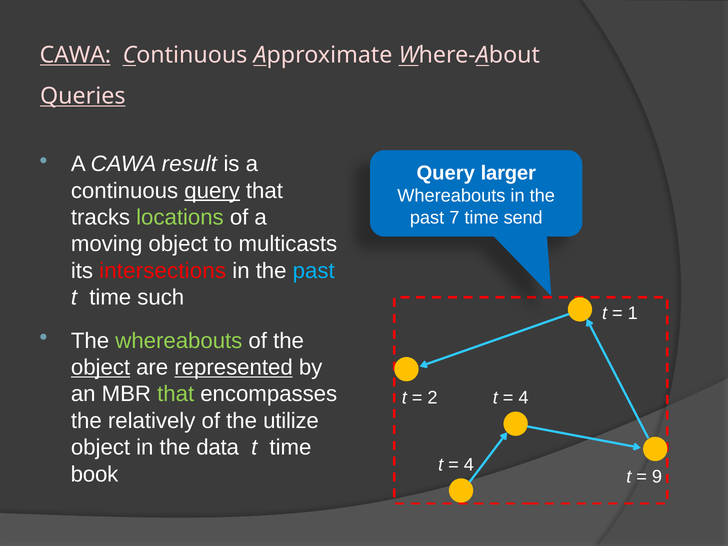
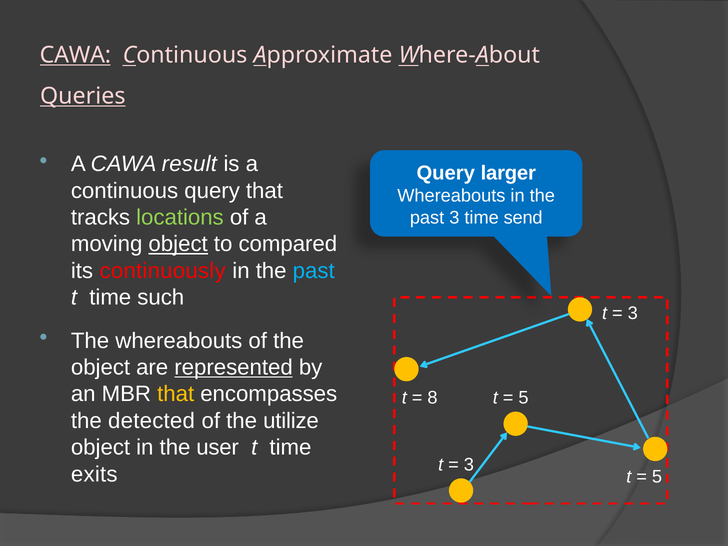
query at (212, 191) underline: present -> none
past 7: 7 -> 3
object at (178, 244) underline: none -> present
multicasts: multicasts -> compared
intersections: intersections -> continuously
1 at (633, 313): 1 -> 3
whereabouts at (179, 341) colour: light green -> white
object at (101, 367) underline: present -> none
that at (176, 394) colour: light green -> yellow
2: 2 -> 8
4 at (524, 398): 4 -> 5
relatively: relatively -> detected
data: data -> user
book: book -> exits
4 at (469, 465): 4 -> 3
9 at (657, 477): 9 -> 5
